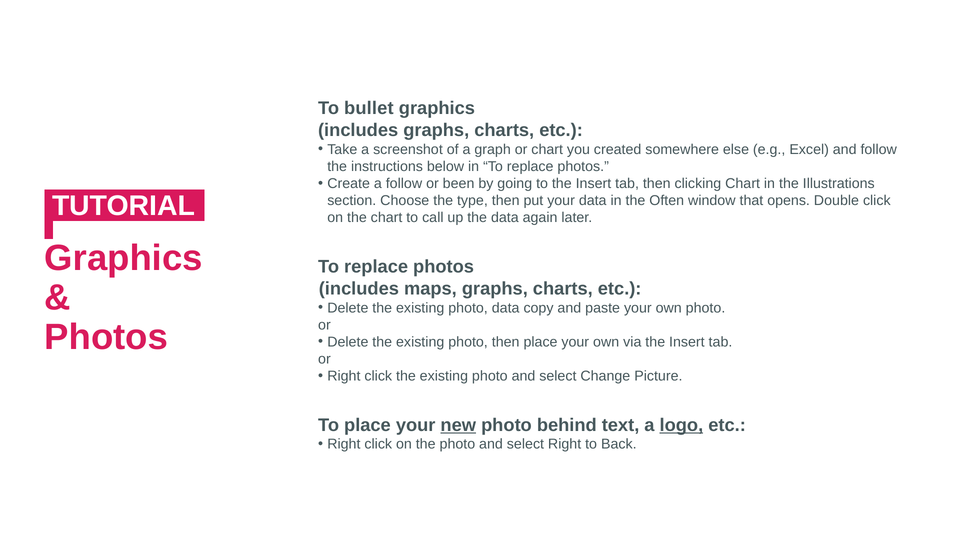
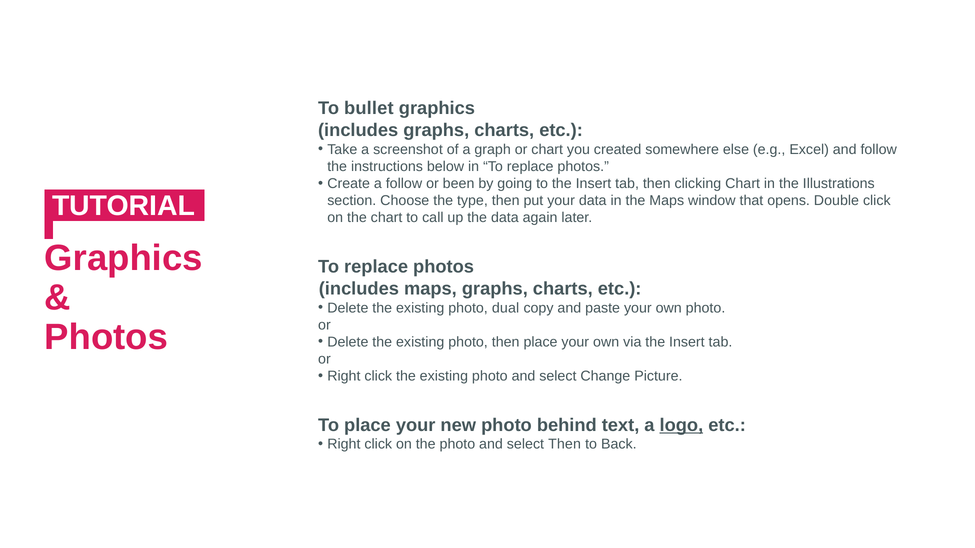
the Often: Often -> Maps
photo data: data -> dual
new underline: present -> none
select Right: Right -> Then
